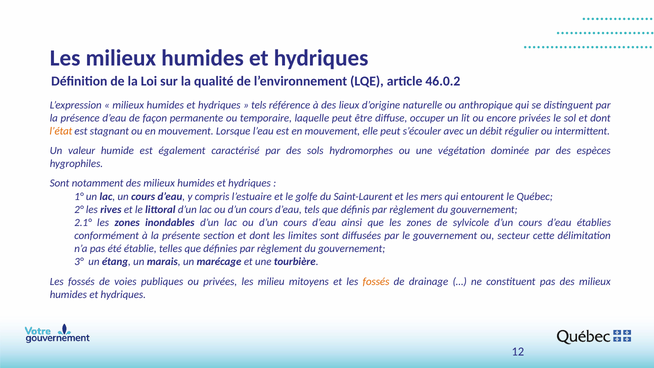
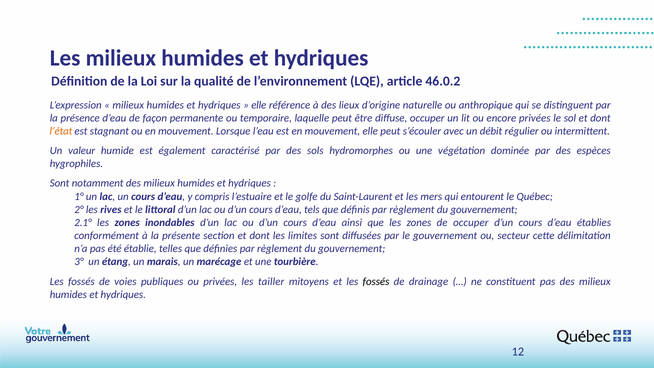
tels at (259, 105): tels -> elle
de sylvicole: sylvicole -> occuper
milieu: milieu -> tailler
fossés at (376, 281) colour: orange -> black
